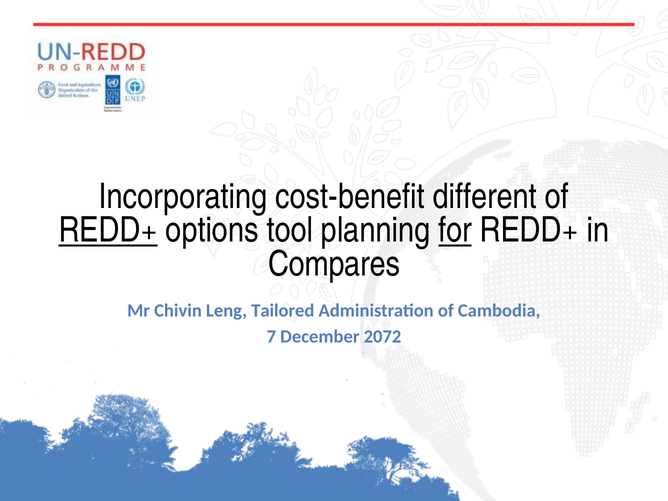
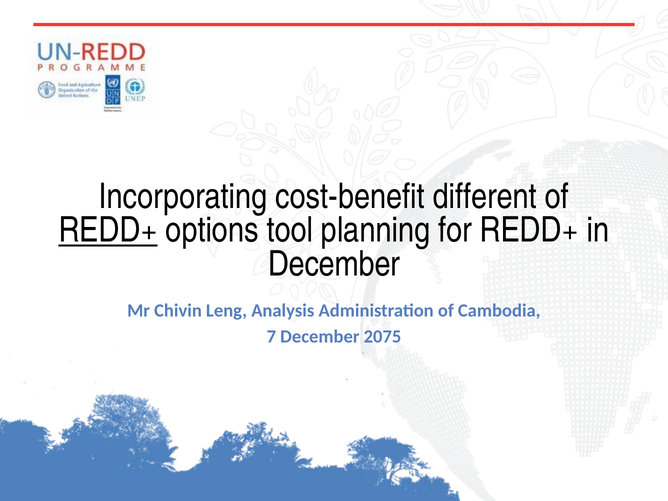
for underline: present -> none
Compares at (334, 264): Compares -> December
Tailored: Tailored -> Analysis
2072: 2072 -> 2075
